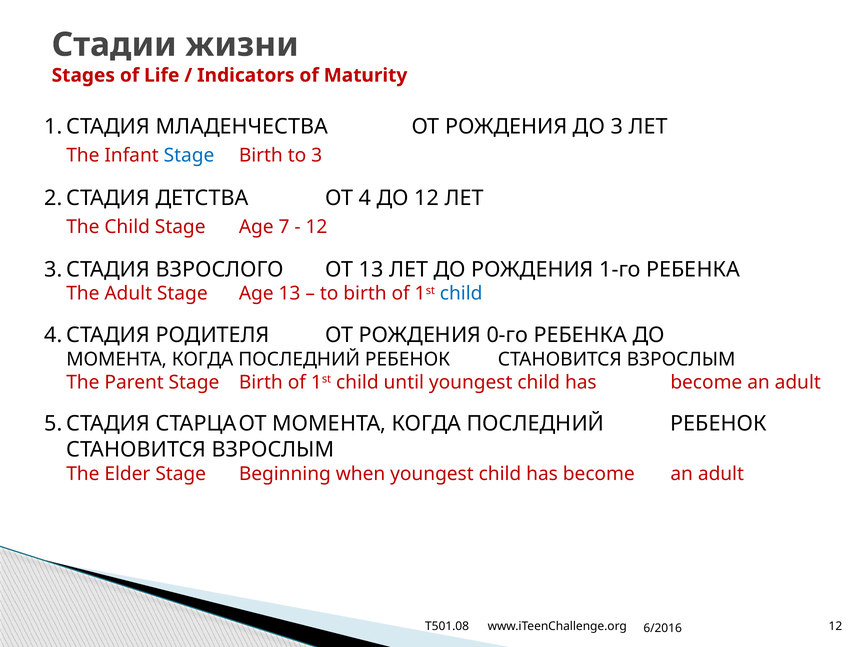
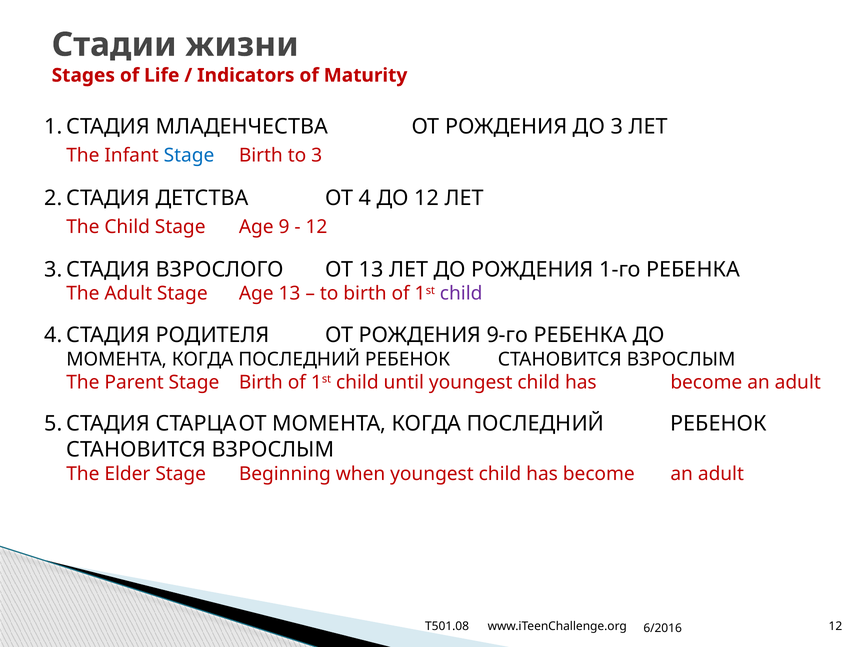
7: 7 -> 9
child at (461, 294) colour: blue -> purple
0-го: 0-го -> 9-го
